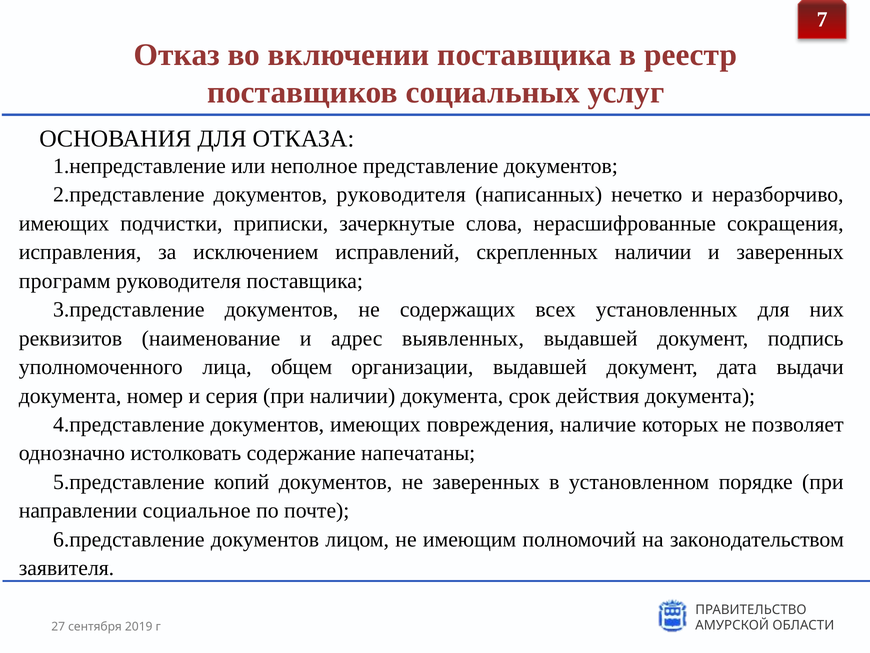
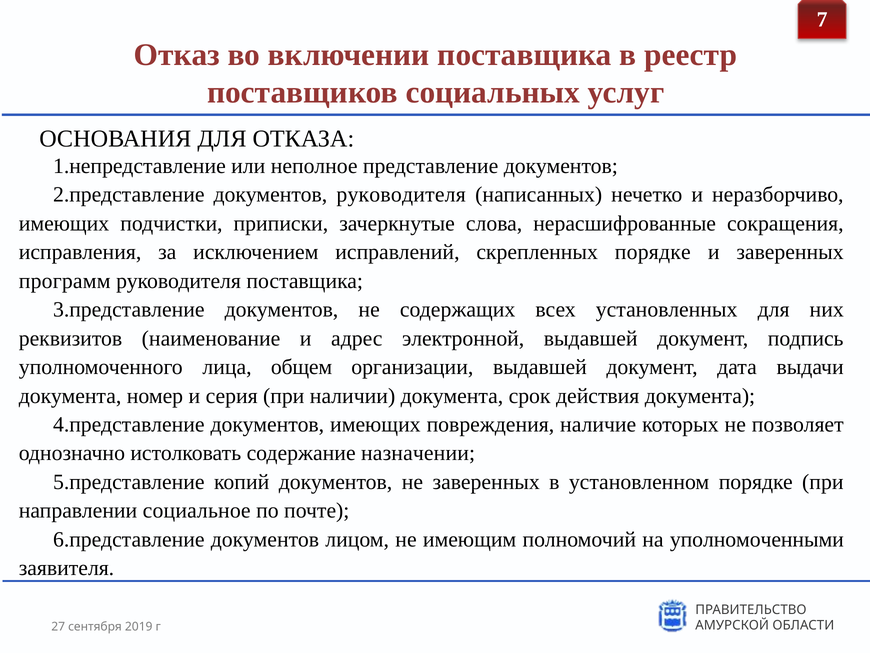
скрепленных наличии: наличии -> порядке
выявленных: выявленных -> электронной
напечатаны: напечатаны -> назначении
законодательством: законодательством -> уполномоченными
